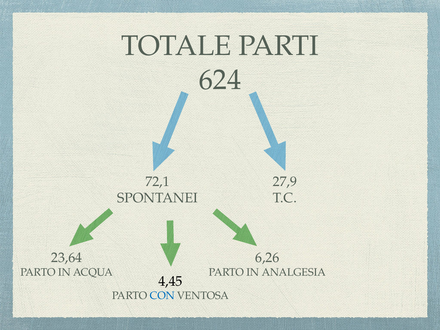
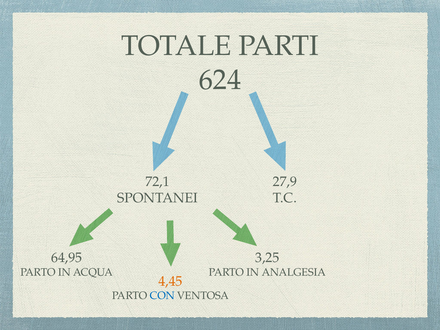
23,64: 23,64 -> 64,95
6,26: 6,26 -> 3,25
4,45 colour: black -> orange
